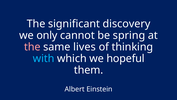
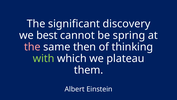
only: only -> best
lives: lives -> then
with colour: light blue -> light green
hopeful: hopeful -> plateau
